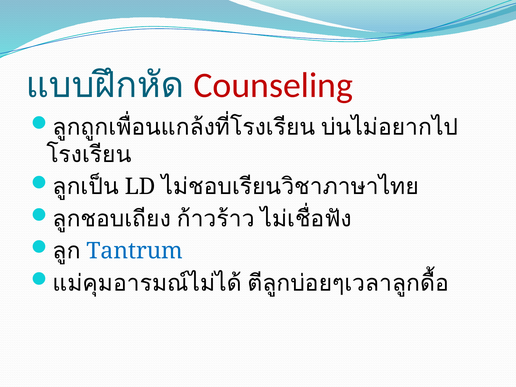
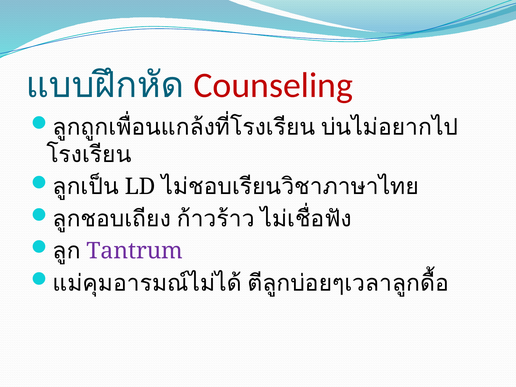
Tantrum colour: blue -> purple
